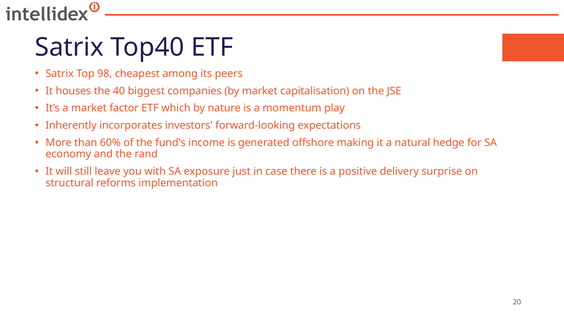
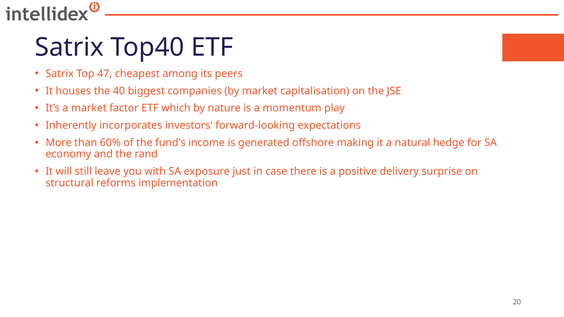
98: 98 -> 47
